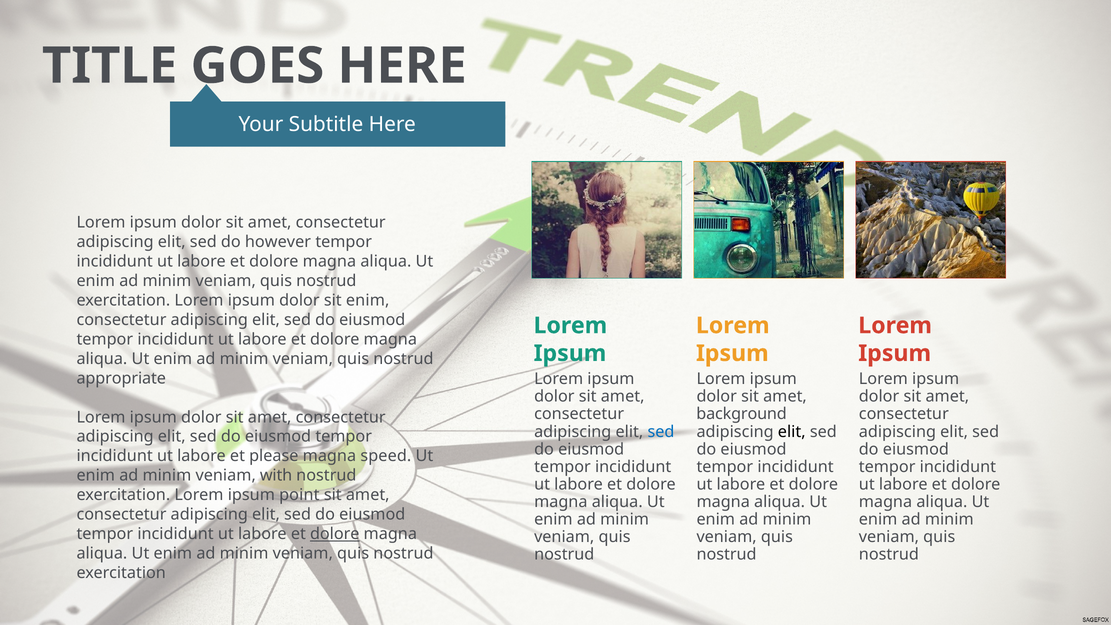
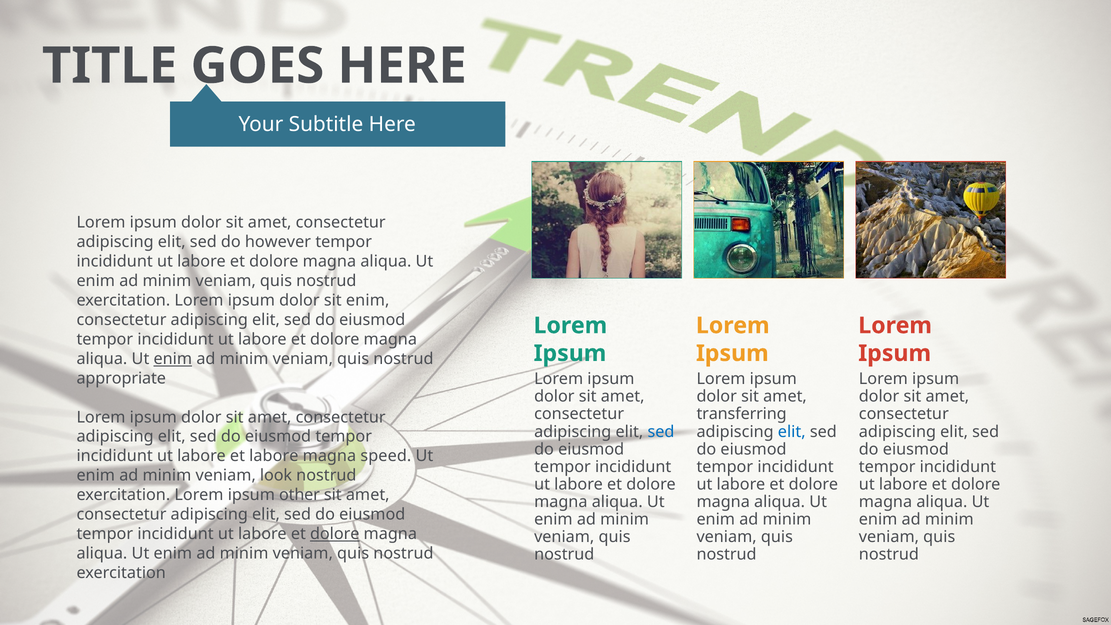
enim at (173, 359) underline: none -> present
background: background -> transferring
elit at (792, 432) colour: black -> blue
et please: please -> labore
with: with -> look
point: point -> other
